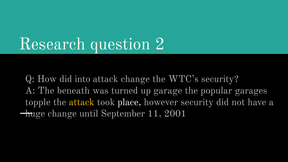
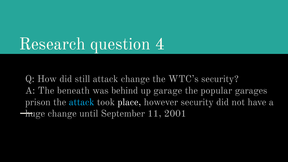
2: 2 -> 4
into: into -> still
turned: turned -> behind
topple: topple -> prison
attack at (82, 102) colour: yellow -> light blue
